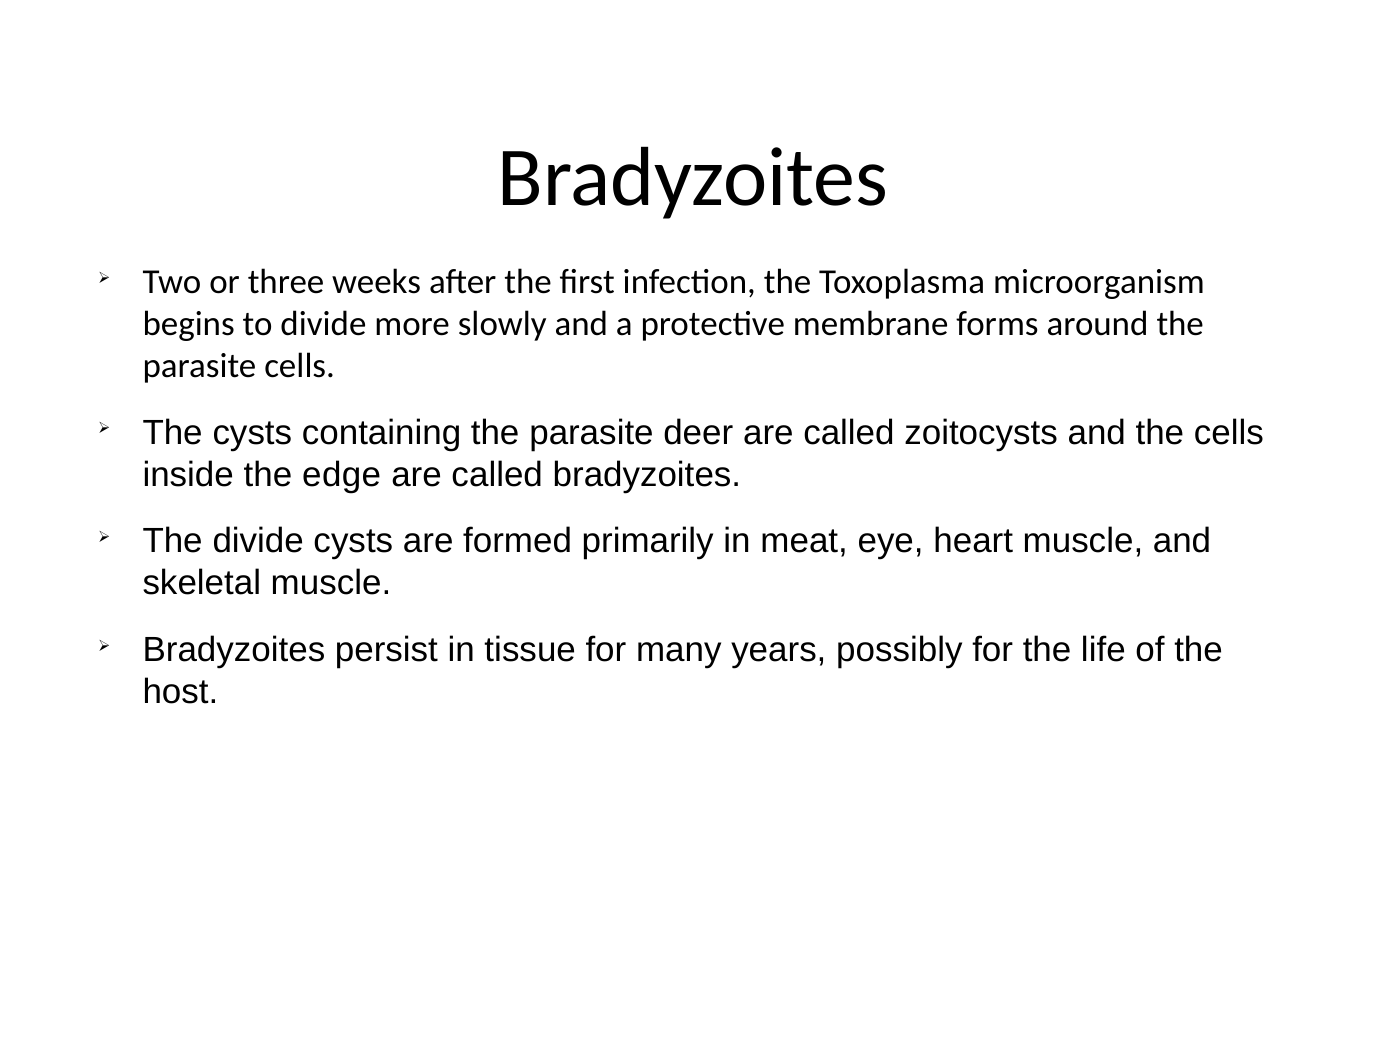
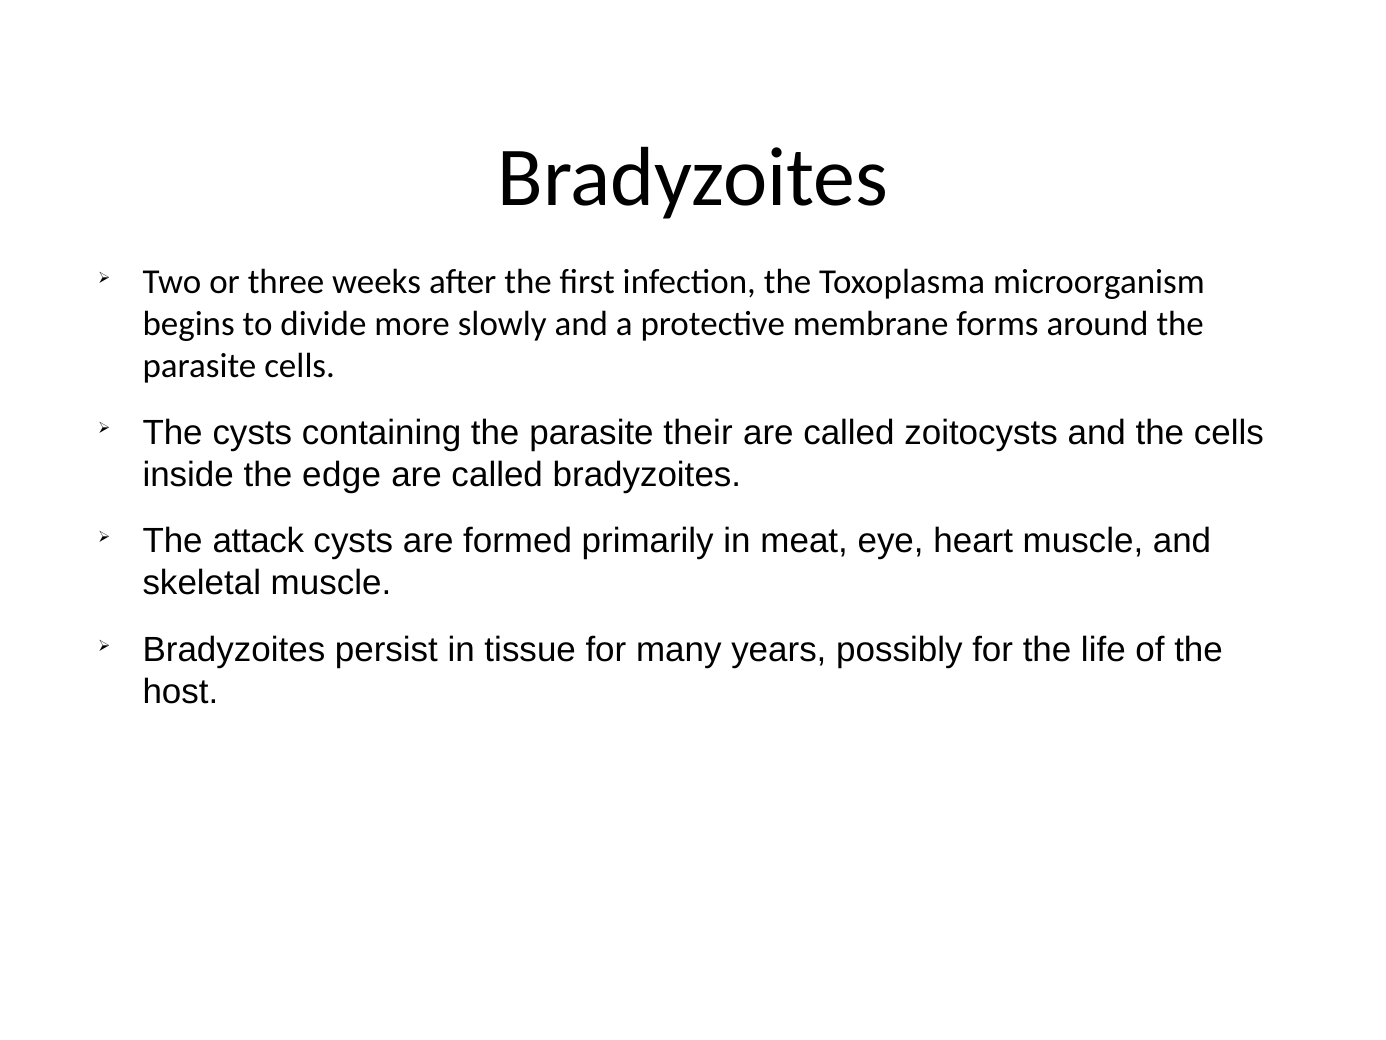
deer: deer -> their
The divide: divide -> attack
